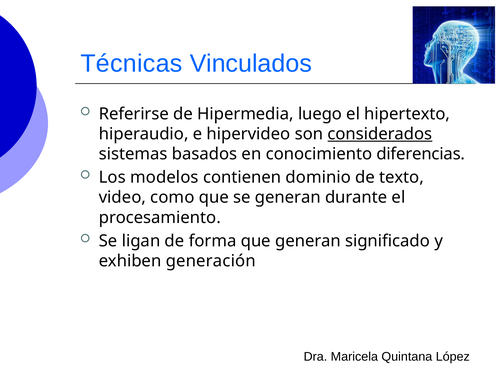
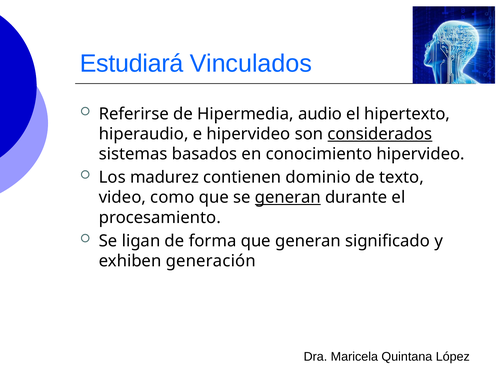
Técnicas: Técnicas -> Estudiará
luego: luego -> audio
conocimiento diferencias: diferencias -> hipervideo
modelos: modelos -> madurez
generan at (288, 197) underline: none -> present
